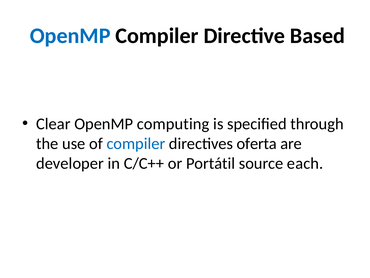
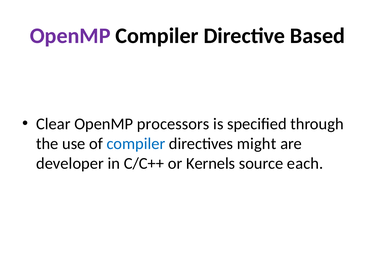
OpenMP at (70, 36) colour: blue -> purple
computing: computing -> processors
oferta: oferta -> might
Portátil: Portátil -> Kernels
